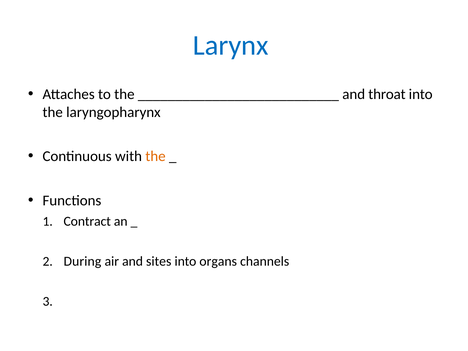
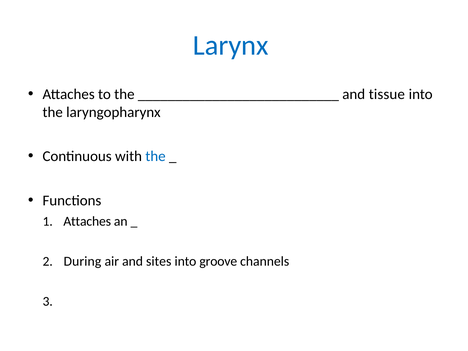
throat: throat -> tissue
the at (156, 156) colour: orange -> blue
Contract at (87, 221): Contract -> Attaches
organs: organs -> groove
